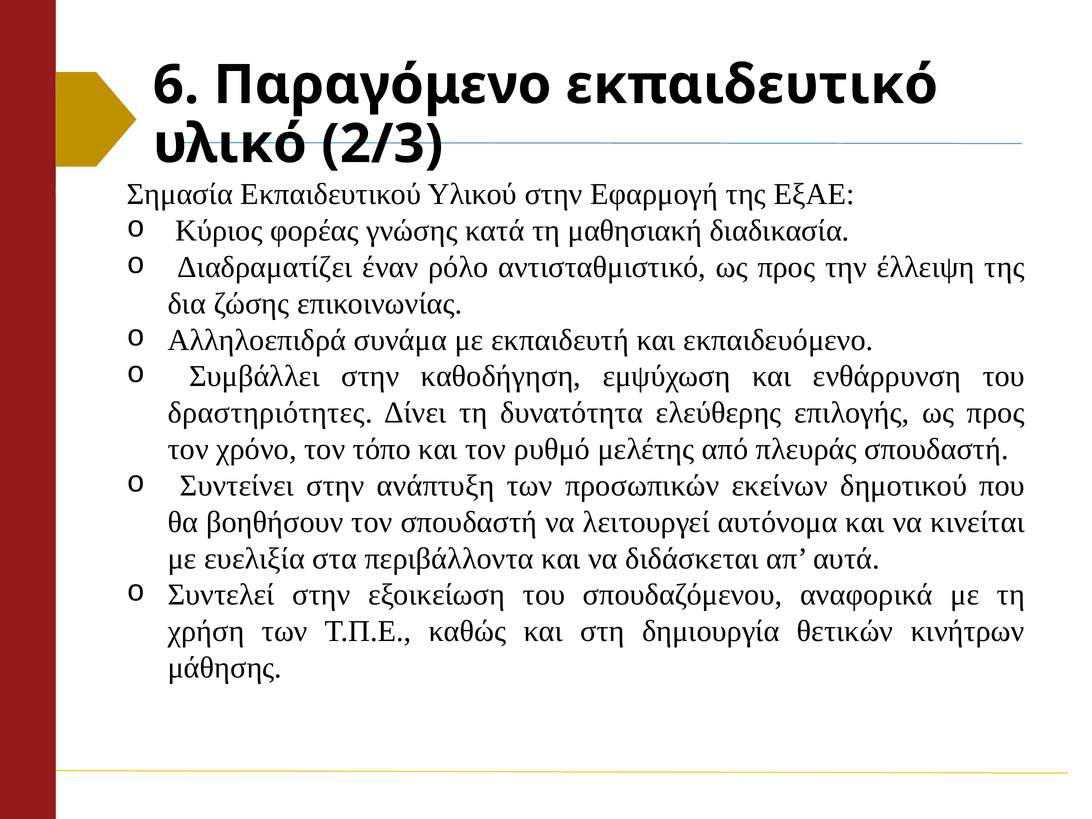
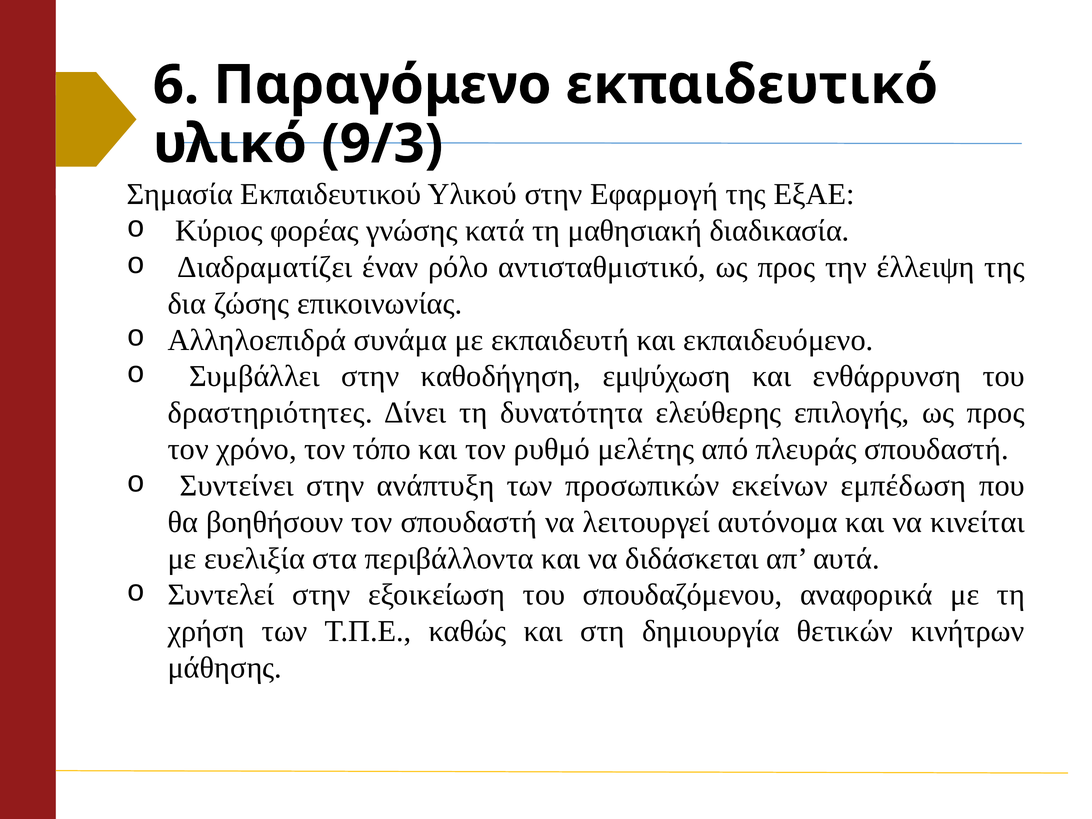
2/3: 2/3 -> 9/3
δημοτικού: δημοτικού -> εμπέδωση
